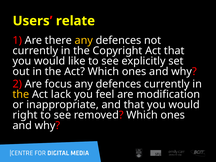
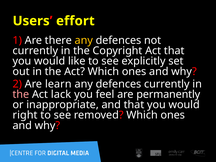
relate: relate -> effort
focus: focus -> learn
the at (21, 94) colour: yellow -> pink
modification: modification -> permanently
